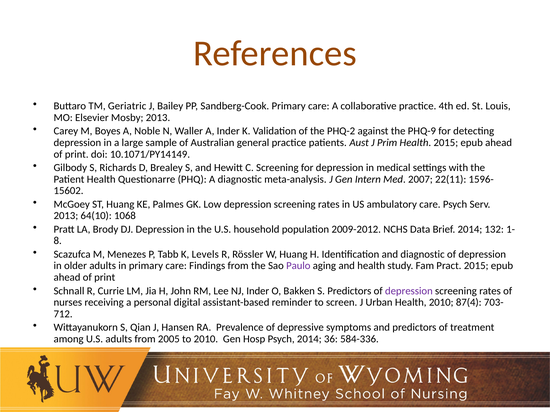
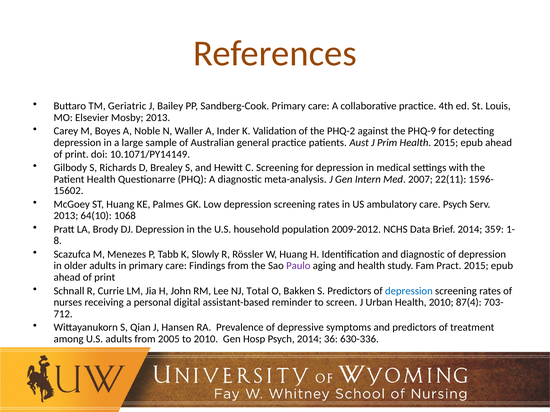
132: 132 -> 359
Levels: Levels -> Slowly
NJ Inder: Inder -> Total
depression at (409, 291) colour: purple -> blue
584-336: 584-336 -> 630-336
